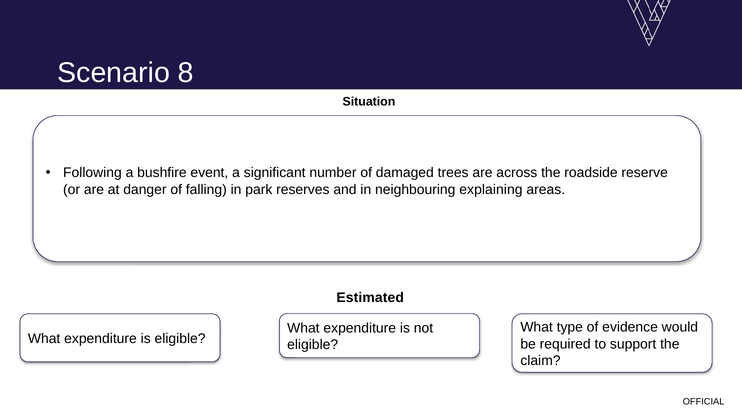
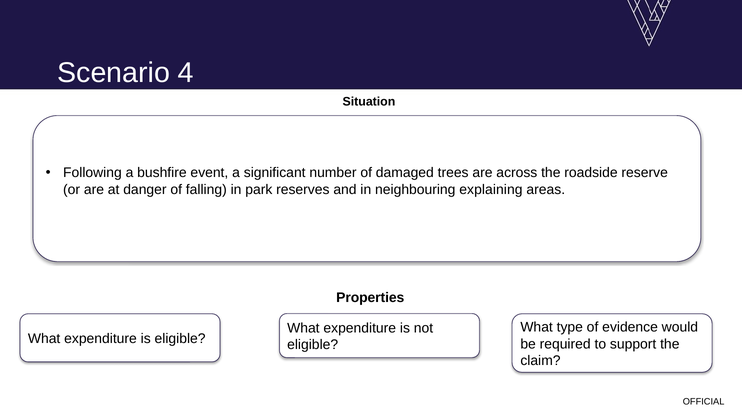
8: 8 -> 4
Estimated: Estimated -> Properties
